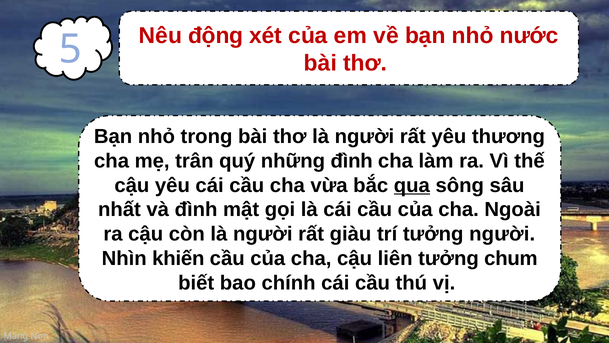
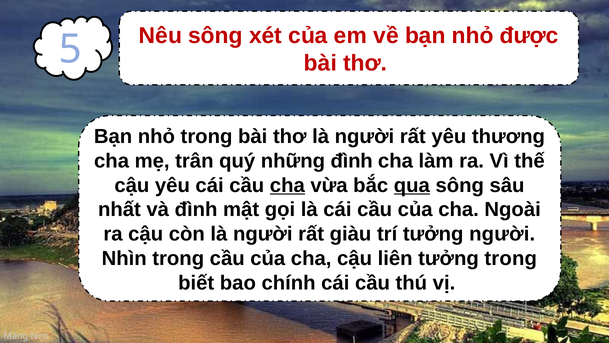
Nêu động: động -> sông
nước: nước -> được
cha at (287, 185) underline: none -> present
Nhìn khiến: khiến -> trong
tưởng chum: chum -> trong
